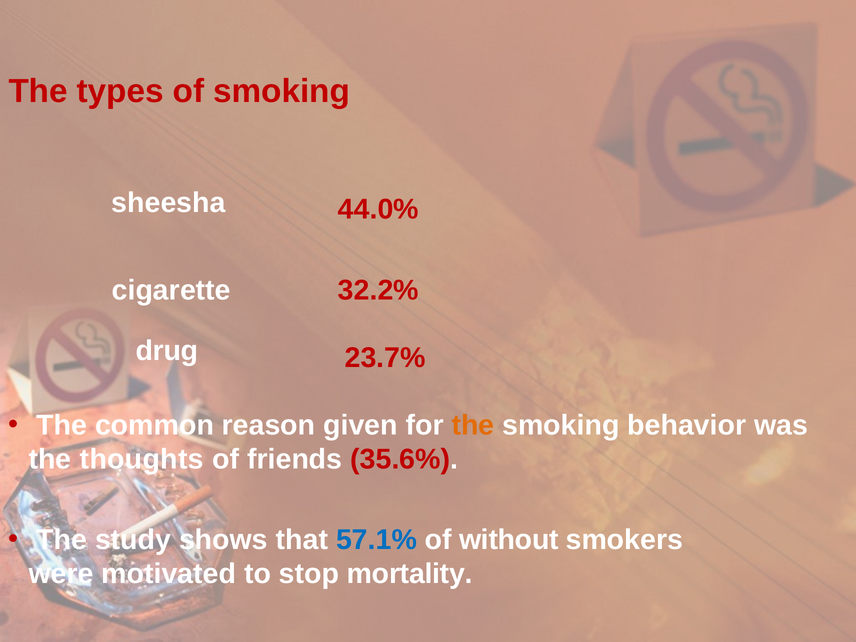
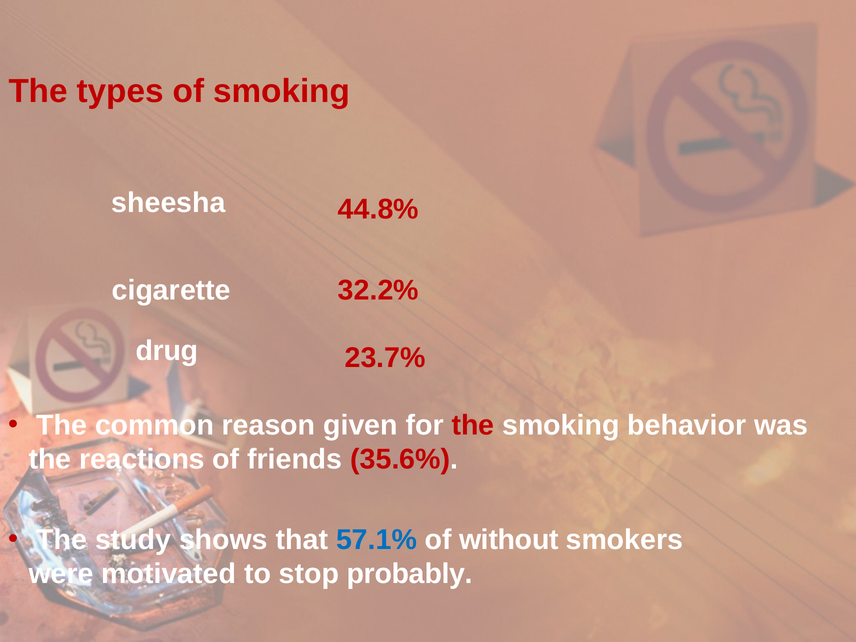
44.0%: 44.0% -> 44.8%
the at (473, 425) colour: orange -> red
thoughts: thoughts -> reactions
mortality: mortality -> probably
